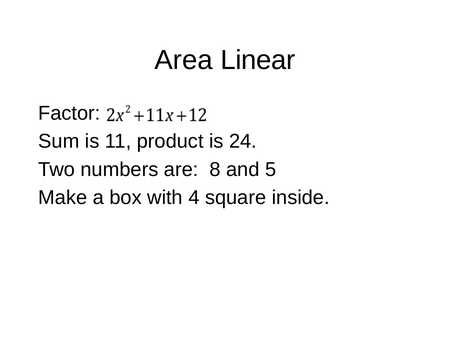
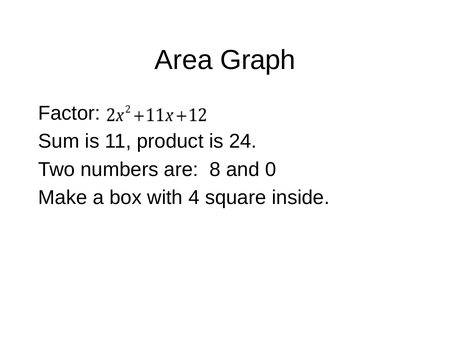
Linear: Linear -> Graph
5: 5 -> 0
